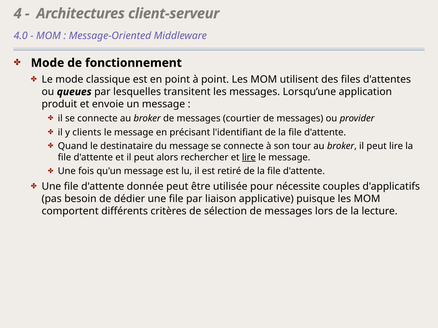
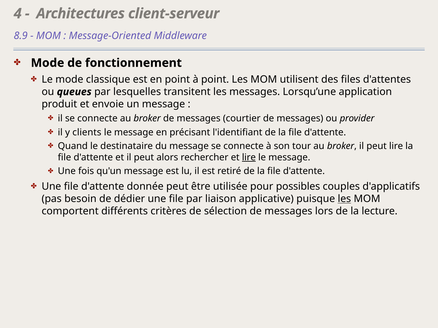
4.0: 4.0 -> 8.9
nécessite: nécessite -> possibles
les at (344, 199) underline: none -> present
